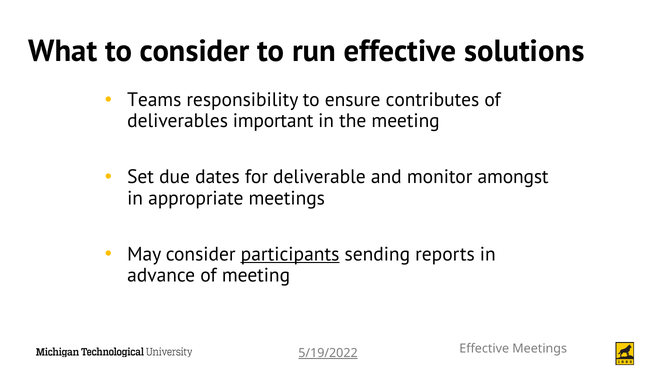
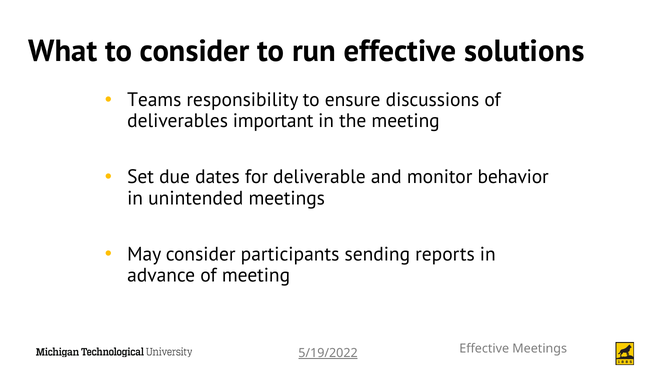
contributes: contributes -> discussions
amongst: amongst -> behavior
appropriate: appropriate -> unintended
participants underline: present -> none
